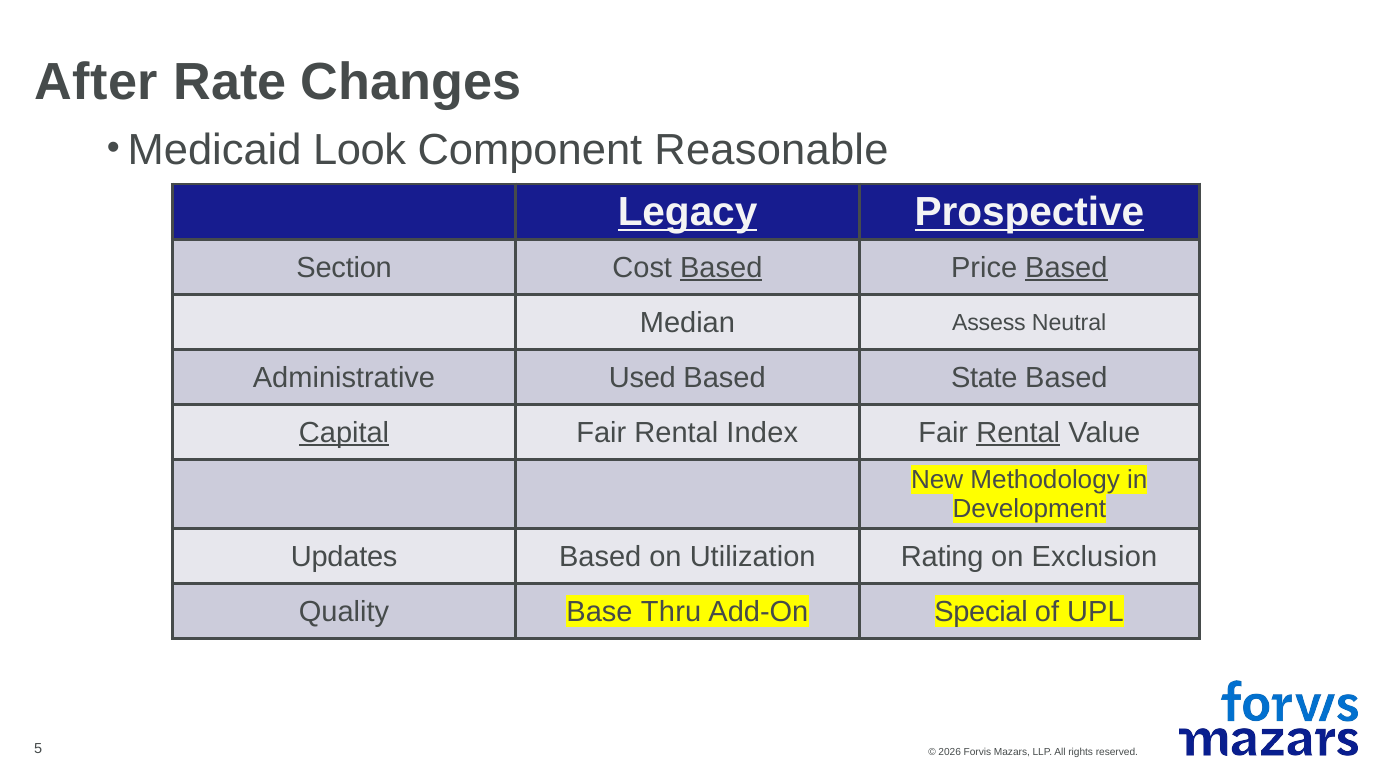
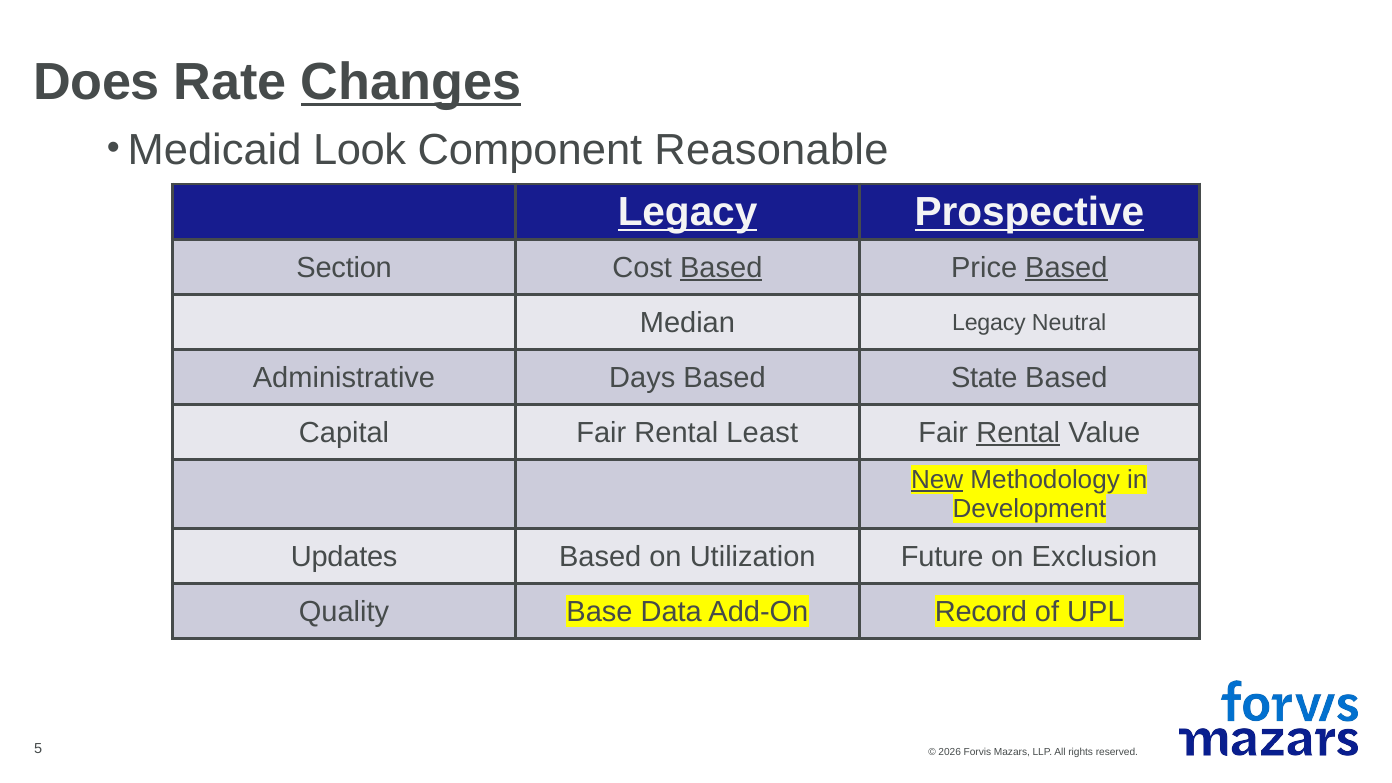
After: After -> Does
Changes underline: none -> present
Median Assess: Assess -> Legacy
Used: Used -> Days
Capital underline: present -> none
Index: Index -> Least
New underline: none -> present
Rating: Rating -> Future
Thru: Thru -> Data
Special: Special -> Record
